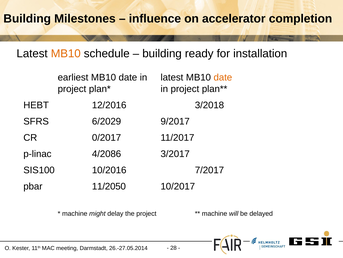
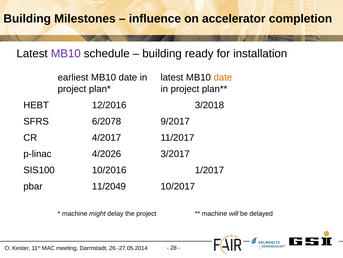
MB10 at (66, 53) colour: orange -> purple
6/2029: 6/2029 -> 6/2078
0/2017: 0/2017 -> 4/2017
4/2086: 4/2086 -> 4/2026
7/2017: 7/2017 -> 1/2017
11/2050: 11/2050 -> 11/2049
